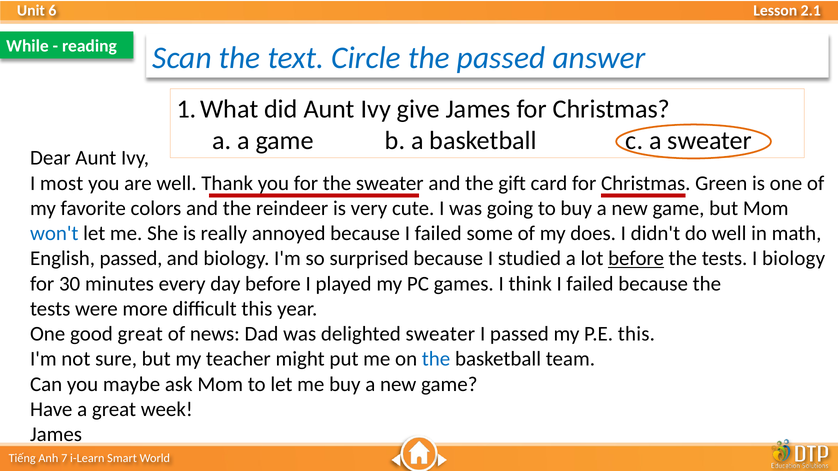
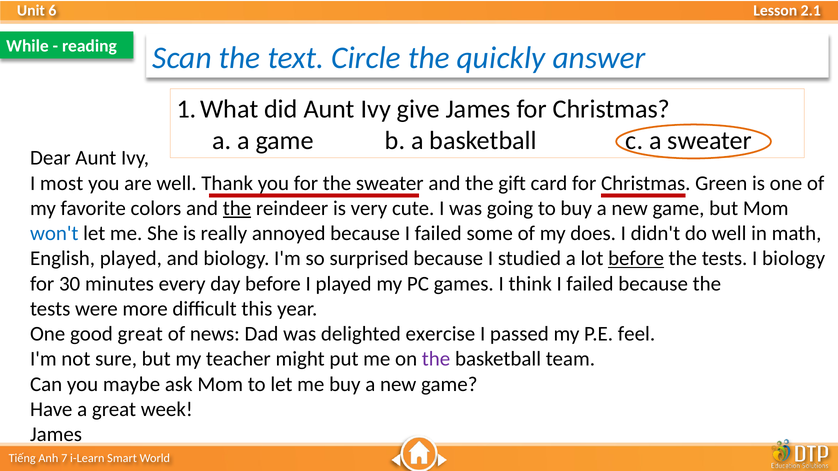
the passed: passed -> quickly
the at (237, 208) underline: none -> present
English passed: passed -> played
delighted sweater: sweater -> exercise
P.E this: this -> feel
the at (436, 359) colour: blue -> purple
